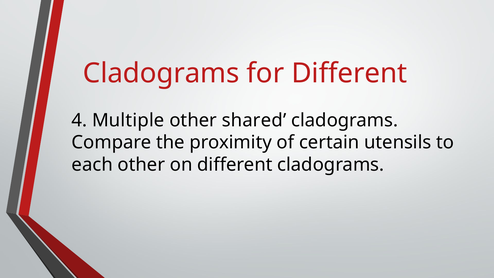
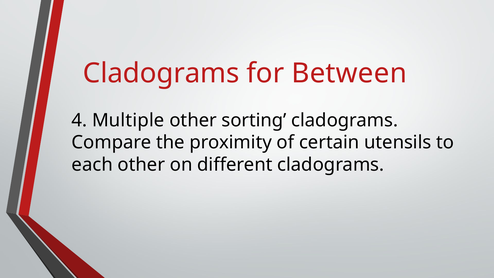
for Different: Different -> Between
shared: shared -> sorting
